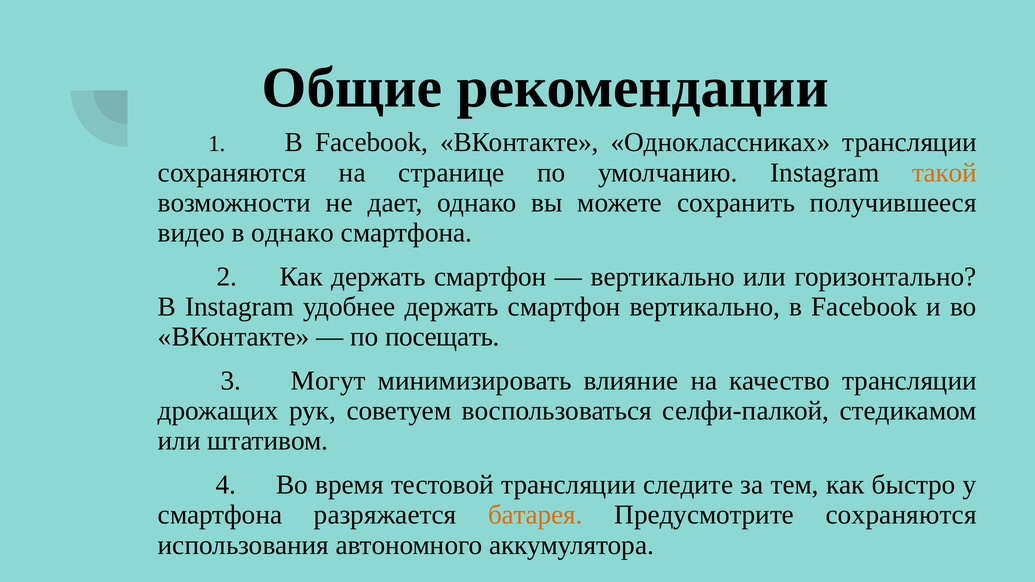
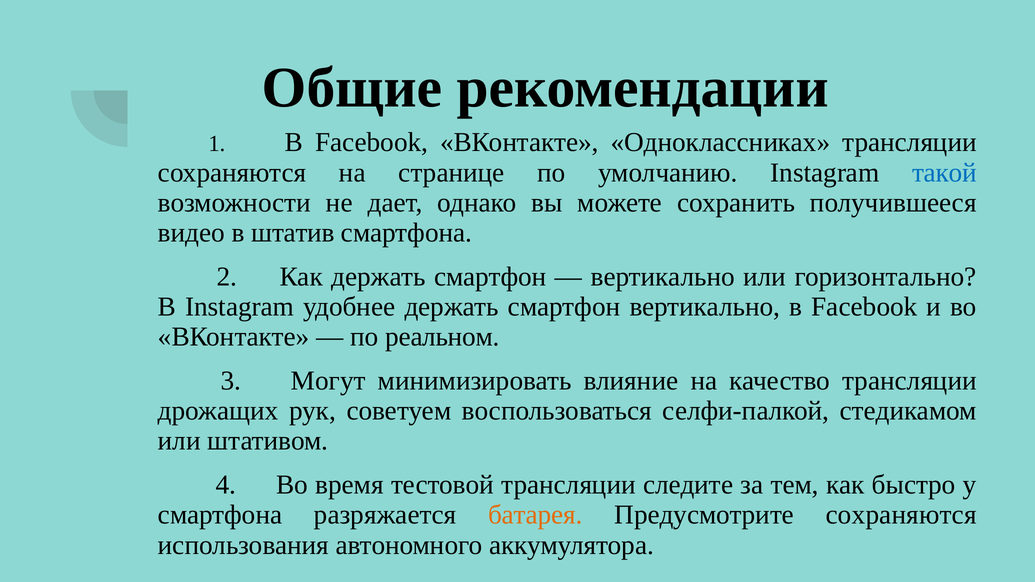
такой colour: orange -> blue
в однако: однако -> штатив
посещать: посещать -> реальном
